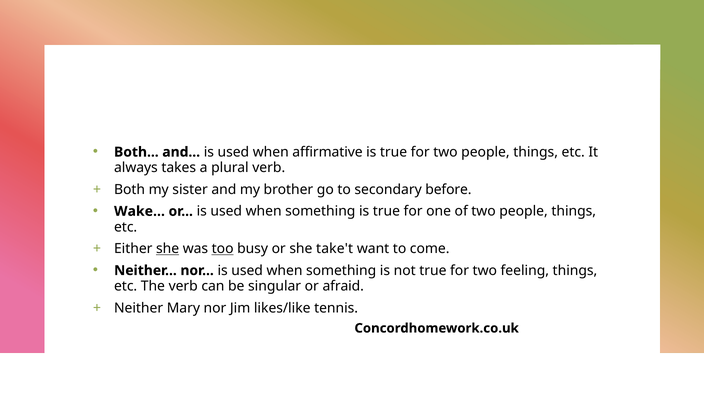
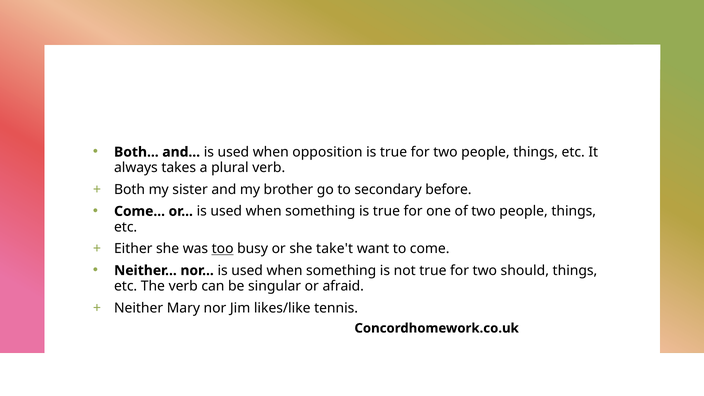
affirmative: affirmative -> opposition
Wake at (139, 211): Wake -> Come
she at (168, 249) underline: present -> none
feeling: feeling -> should
